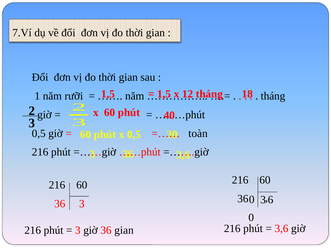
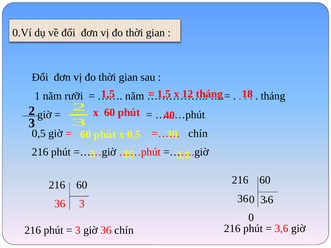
7.Ví: 7.Ví -> 0.Ví
toàn at (198, 134): toàn -> chín
36 gian: gian -> chín
